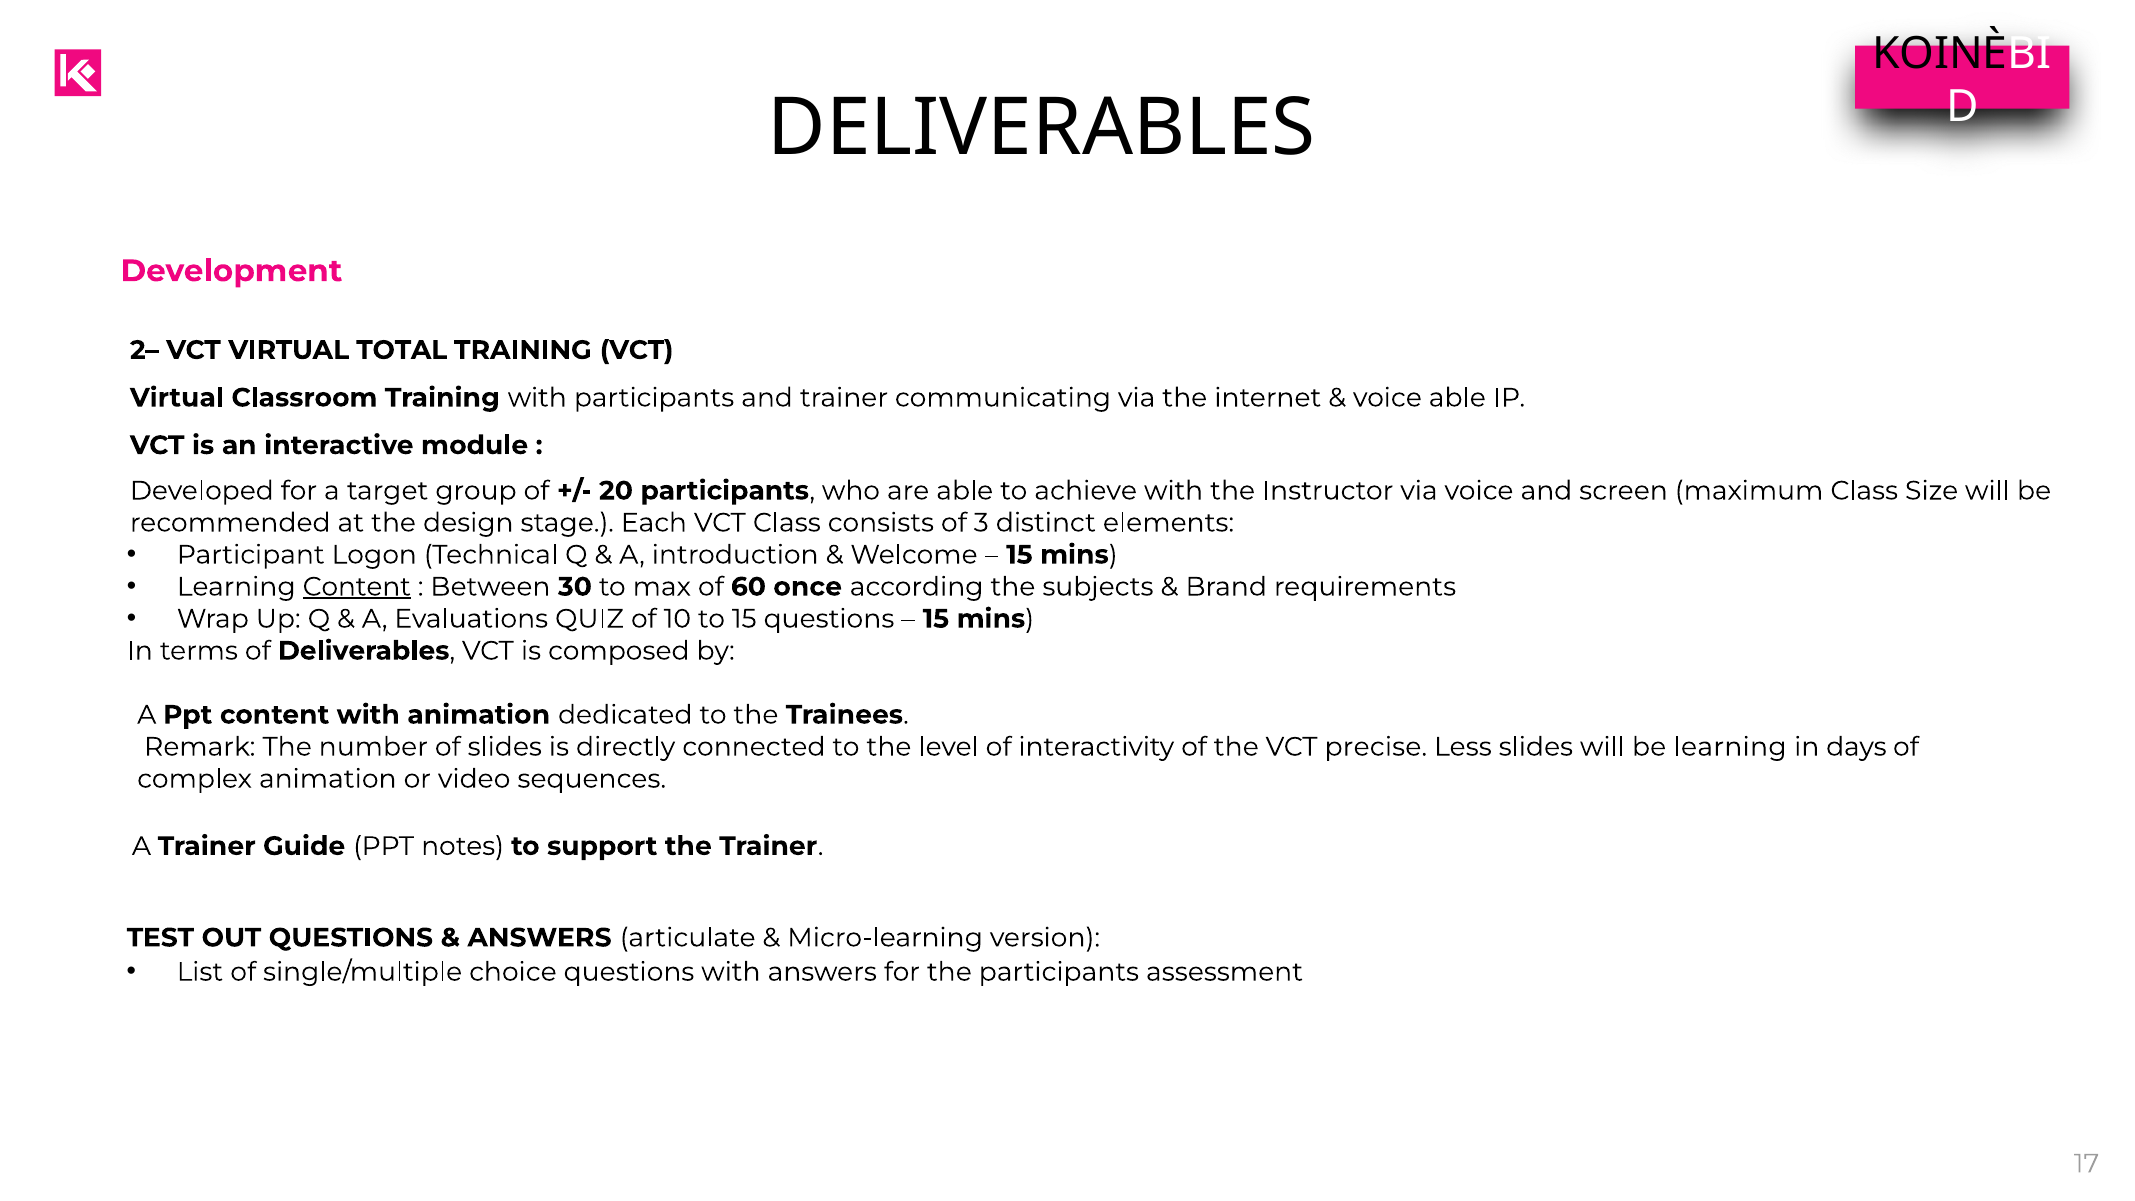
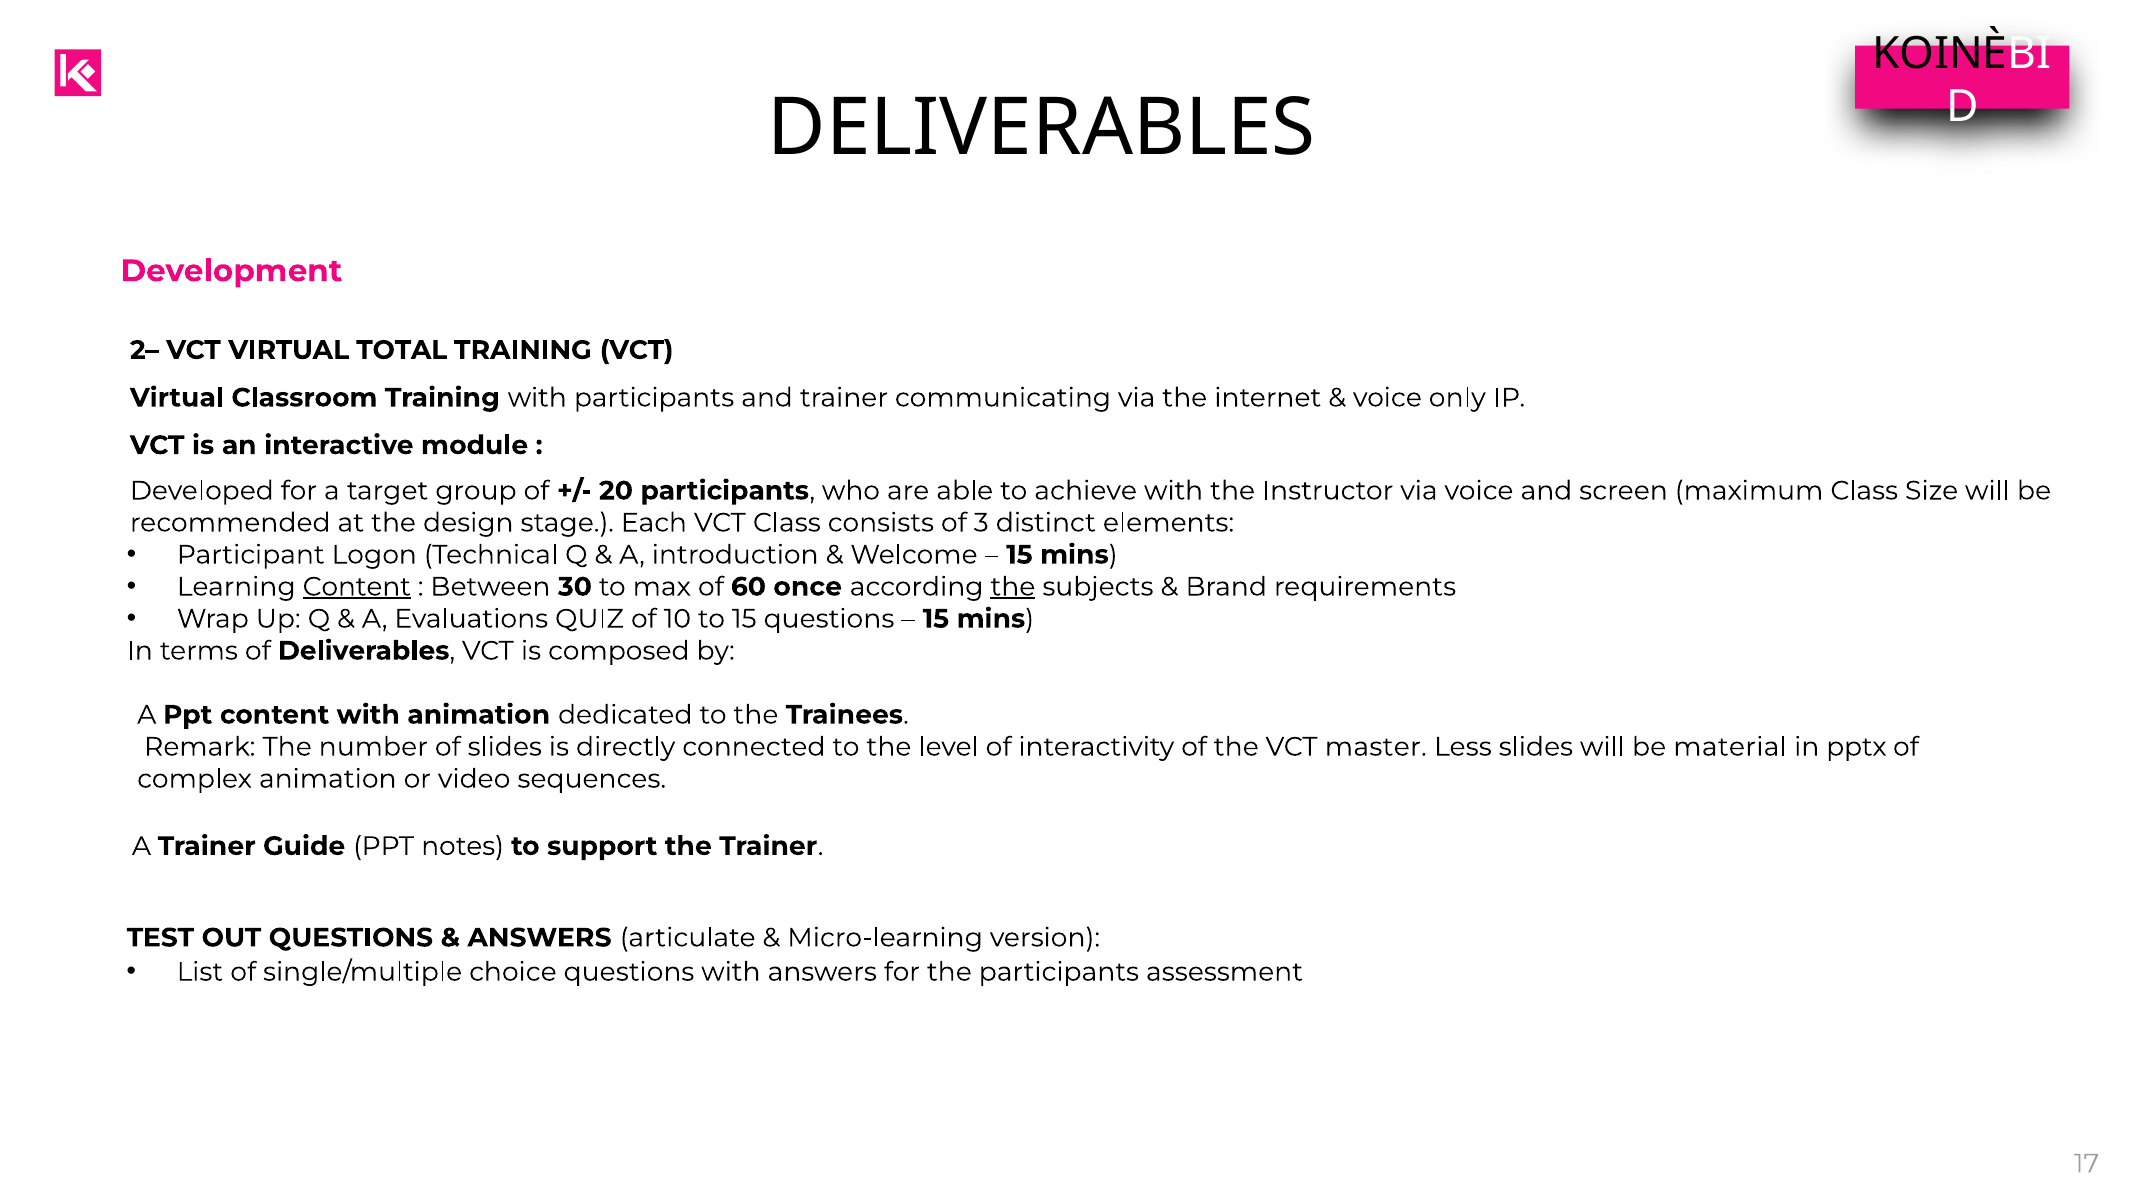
voice able: able -> only
the at (1013, 587) underline: none -> present
precise: precise -> master
be learning: learning -> material
days: days -> pptx
